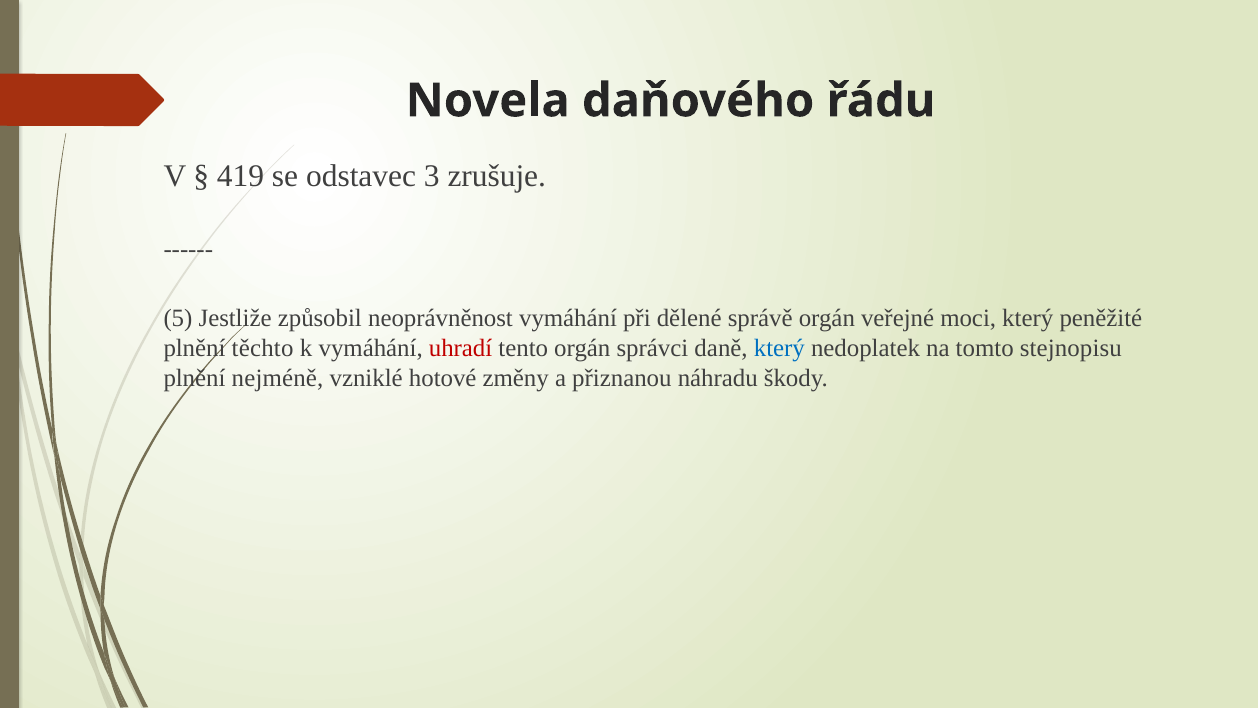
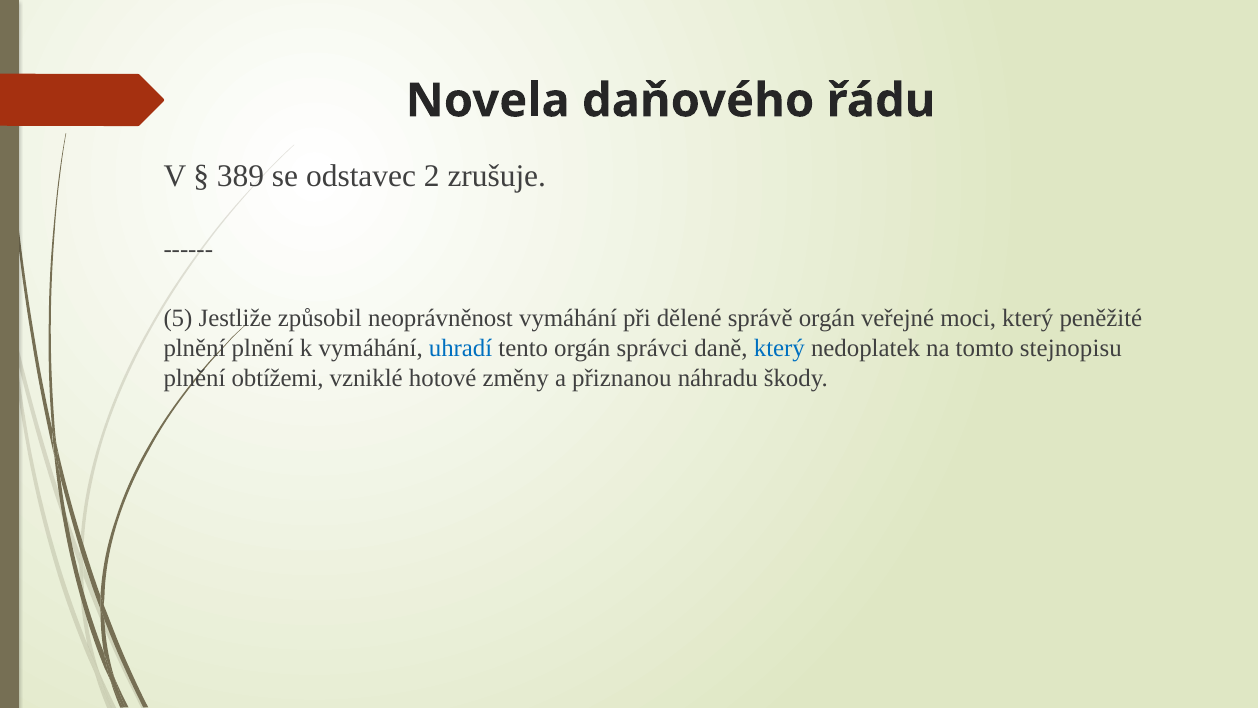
419: 419 -> 389
3: 3 -> 2
plnění těchto: těchto -> plnění
uhradí colour: red -> blue
nejméně: nejméně -> obtížemi
